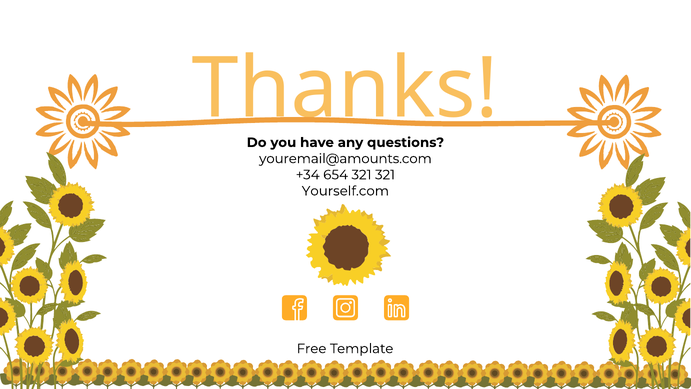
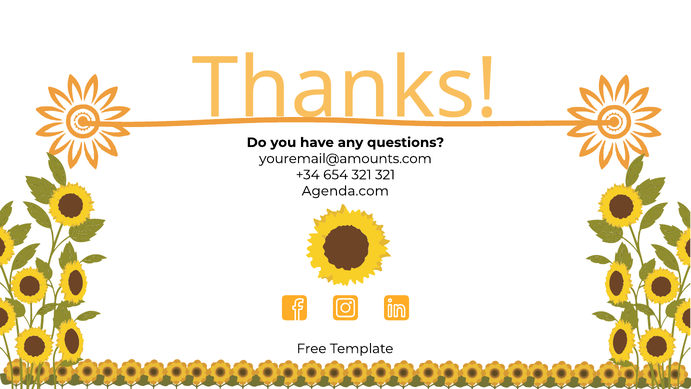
Yourself.com: Yourself.com -> Agenda.com
